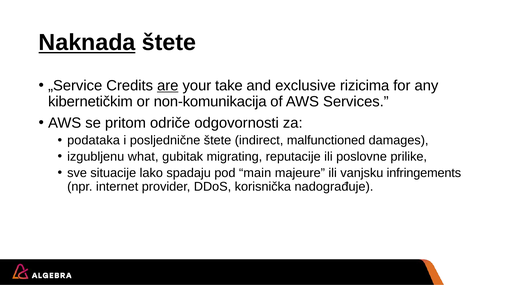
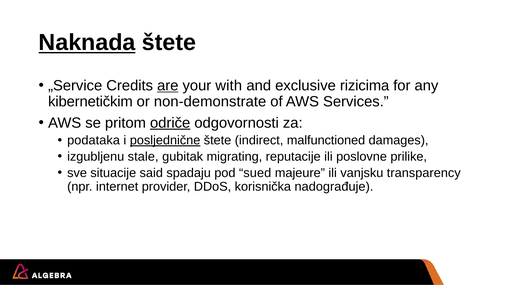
take: take -> with
non-komunikacija: non-komunikacija -> non-demonstrate
odriče underline: none -> present
posljednične underline: none -> present
what: what -> stale
lako: lako -> said
main: main -> sued
infringements: infringements -> transparency
